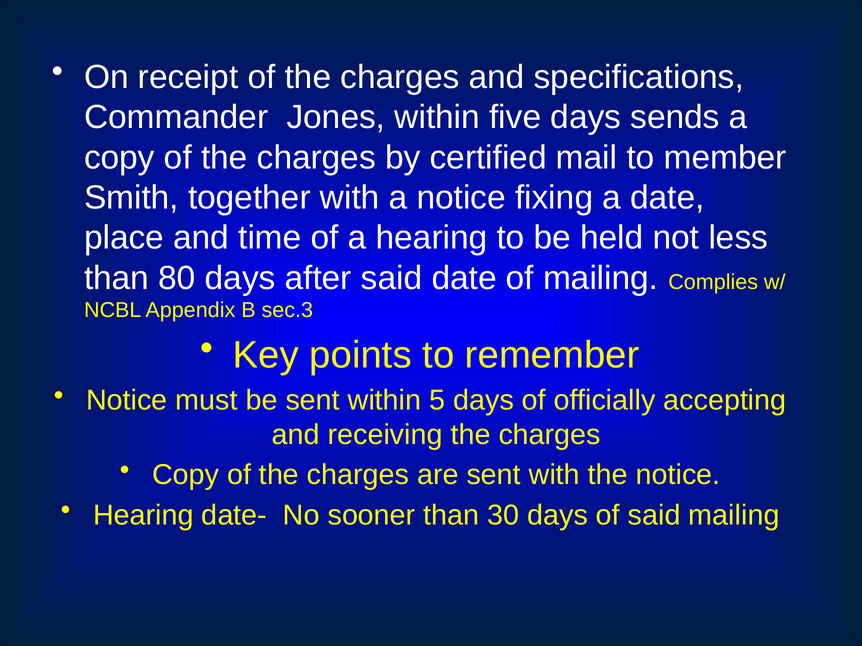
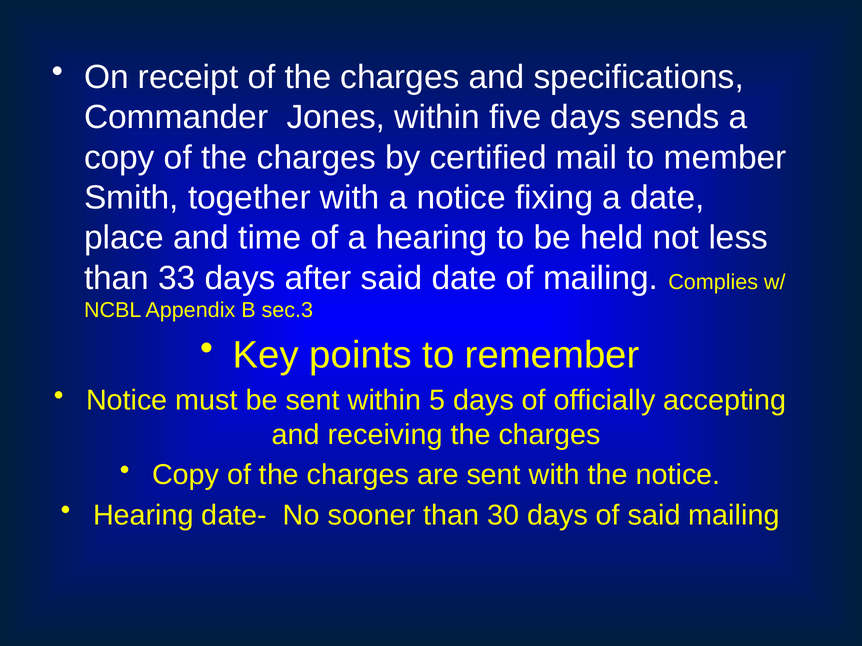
80: 80 -> 33
